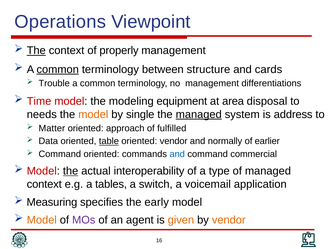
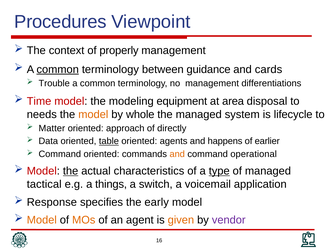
Operations: Operations -> Procedures
The at (36, 50) underline: present -> none
structure: structure -> guidance
single: single -> whole
managed at (199, 114) underline: present -> none
address: address -> lifecycle
fulfilled: fulfilled -> directly
oriented vendor: vendor -> agents
normally: normally -> happens
and at (177, 154) colour: blue -> orange
commercial: commercial -> operational
interoperability: interoperability -> characteristics
type underline: none -> present
context at (44, 184): context -> tactical
tables: tables -> things
Measuring: Measuring -> Response
MOs colour: purple -> orange
vendor at (229, 219) colour: orange -> purple
